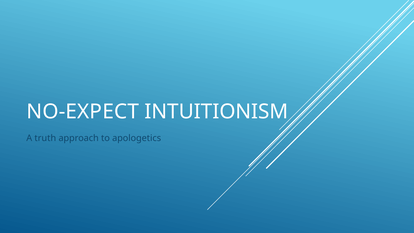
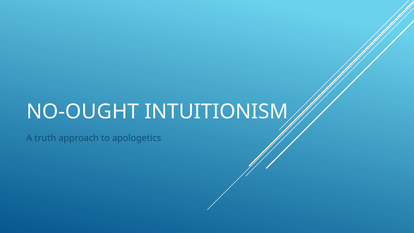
NO-EXPECT: NO-EXPECT -> NO-OUGHT
